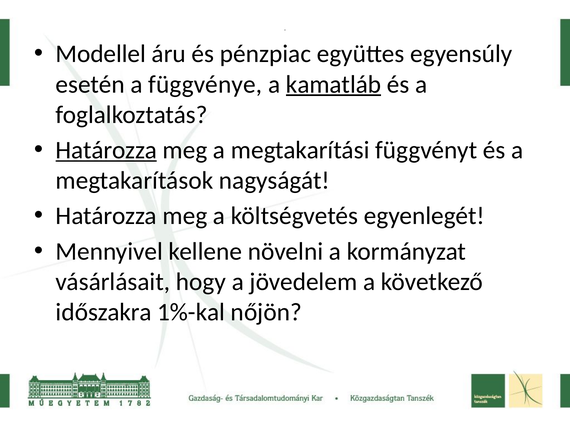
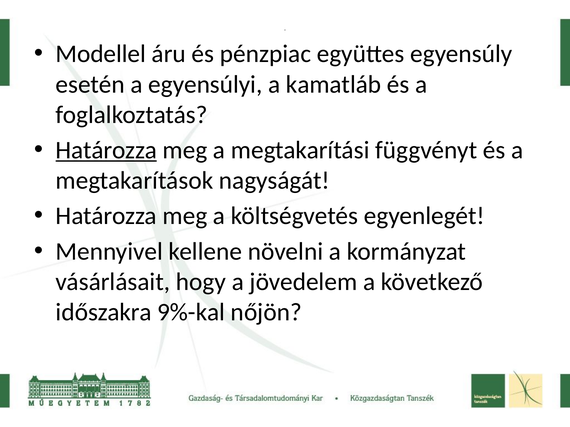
függvénye: függvénye -> egyensúlyi
kamatláb underline: present -> none
1%-kal: 1%-kal -> 9%-kal
